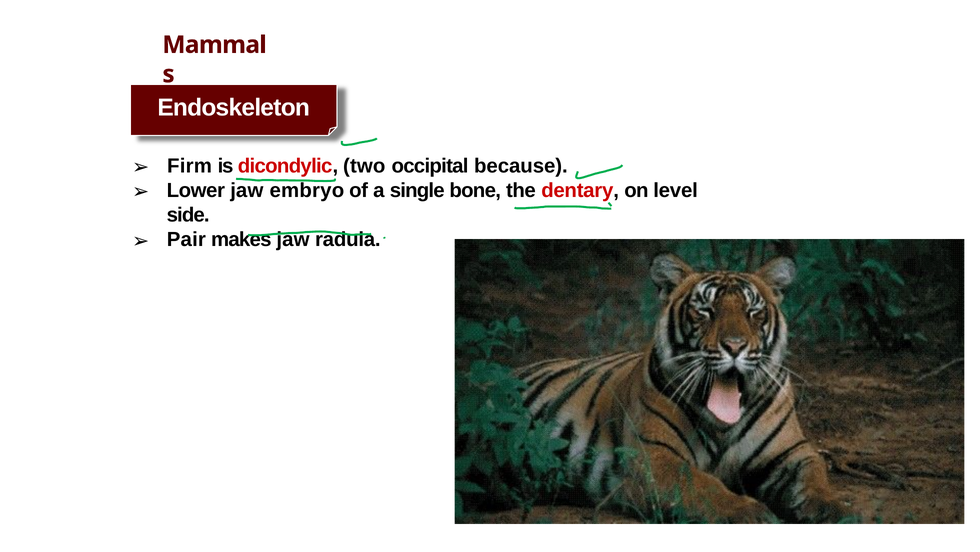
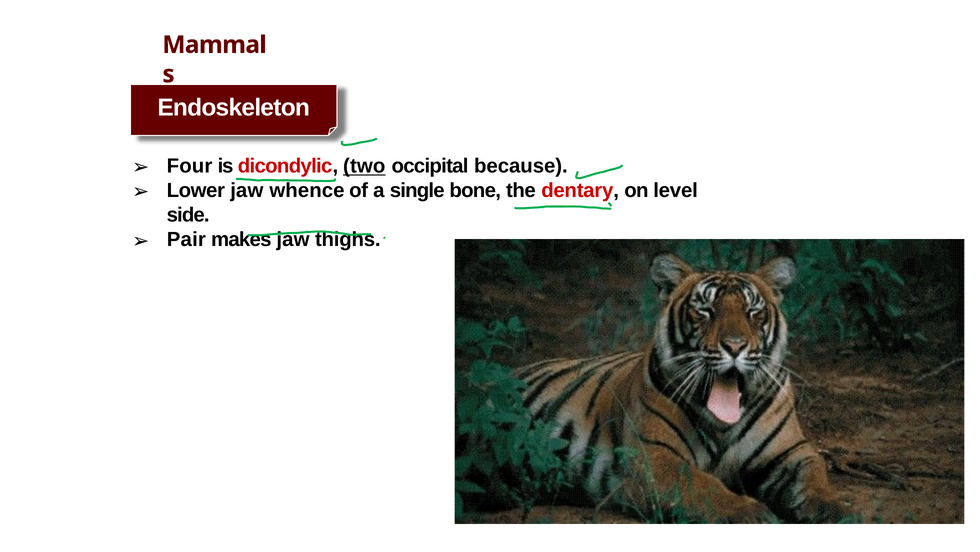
Firm: Firm -> Four
two underline: none -> present
embryo: embryo -> whence
radula: radula -> thighs
